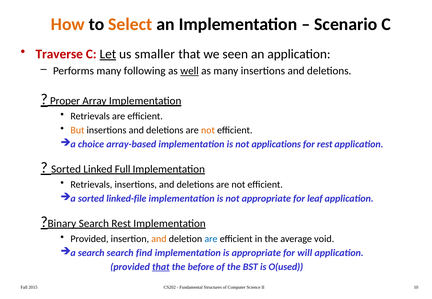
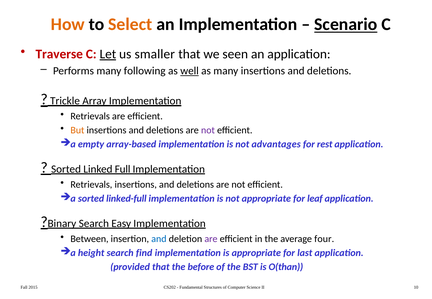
Scenario underline: none -> present
Proper: Proper -> Trickle
not at (208, 130) colour: orange -> purple
choice: choice -> empty
applications: applications -> advantages
linked-file: linked-file -> linked-full
Search Rest: Rest -> Easy
Provided at (89, 239): Provided -> Between
and at (159, 239) colour: orange -> blue
are at (211, 239) colour: blue -> purple
void: void -> four
a search: search -> height
will: will -> last
that at (161, 267) underline: present -> none
O(used: O(used -> O(than
